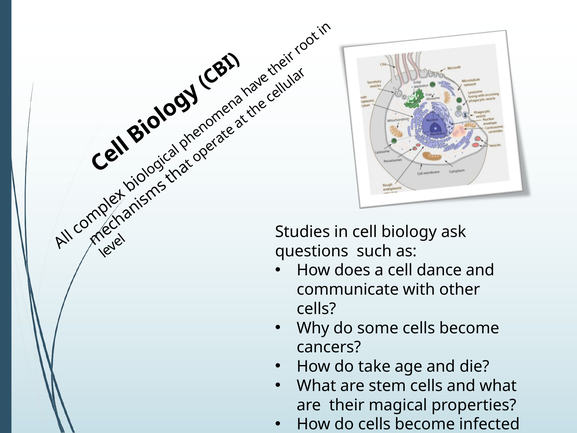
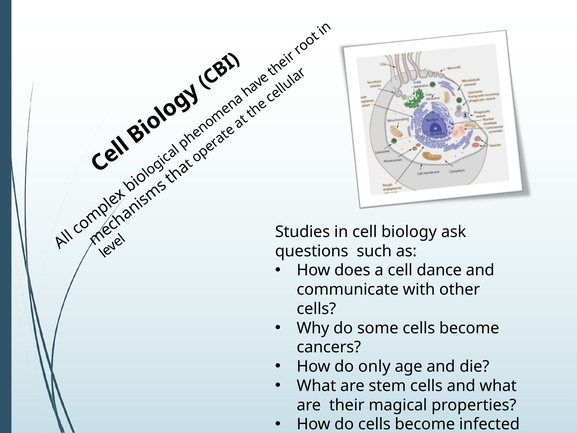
take: take -> only
